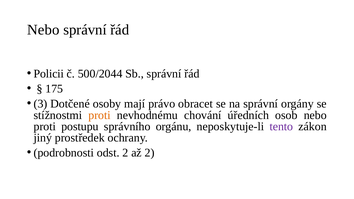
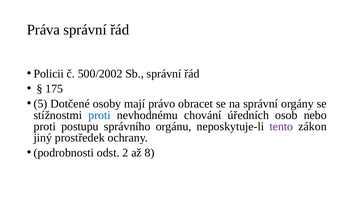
Nebo at (43, 30): Nebo -> Práva
500/2044: 500/2044 -> 500/2002
3: 3 -> 5
proti at (100, 115) colour: orange -> blue
až 2: 2 -> 8
